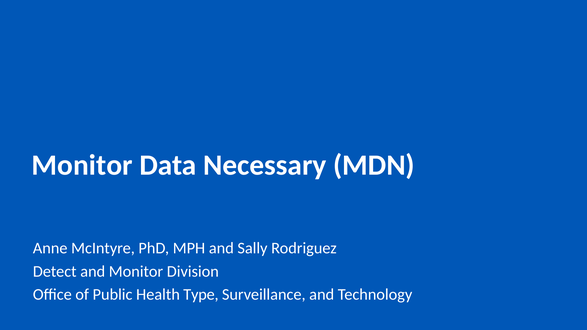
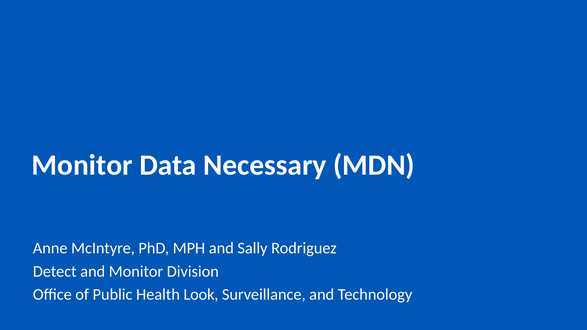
Type: Type -> Look
